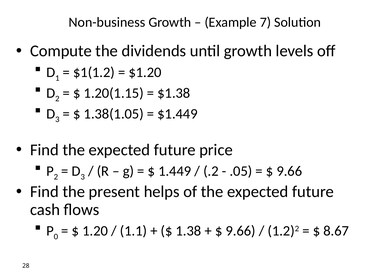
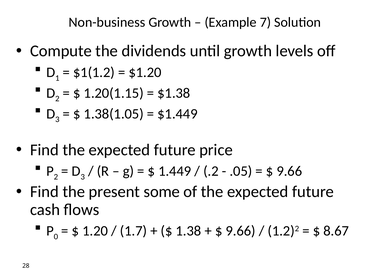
helps: helps -> some
1.1: 1.1 -> 1.7
